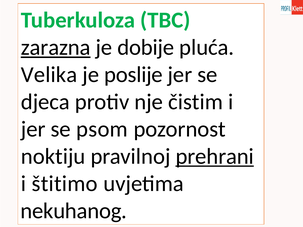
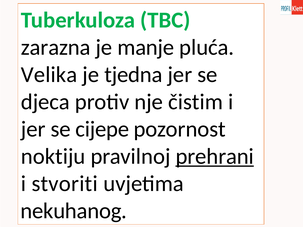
zarazna underline: present -> none
dobije: dobije -> manje
poslije: poslije -> tjedna
psom: psom -> cijepe
štitimo: štitimo -> stvoriti
